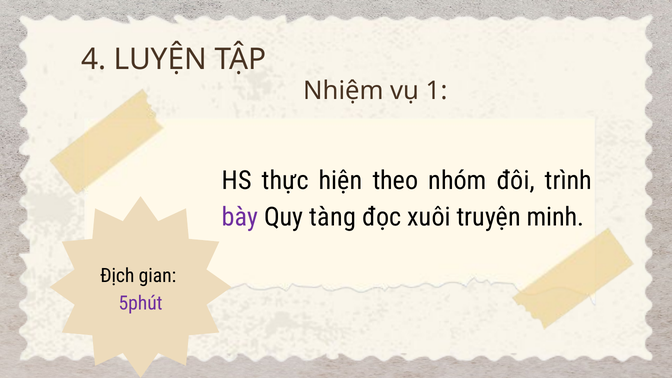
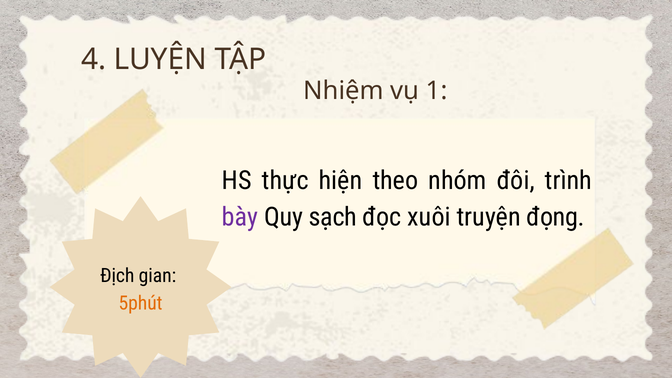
tàng: tàng -> sạch
minh: minh -> đọng
5phút colour: purple -> orange
